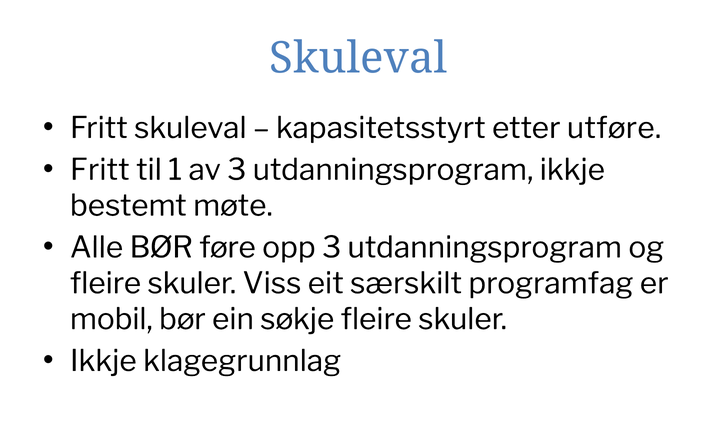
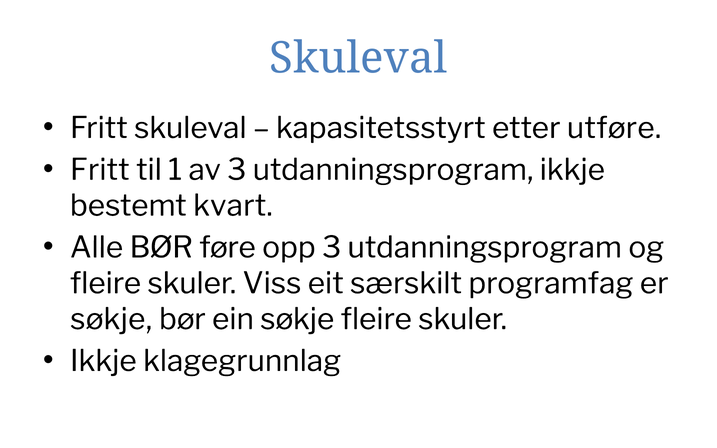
møte: møte -> kvart
mobil at (111, 319): mobil -> søkje
